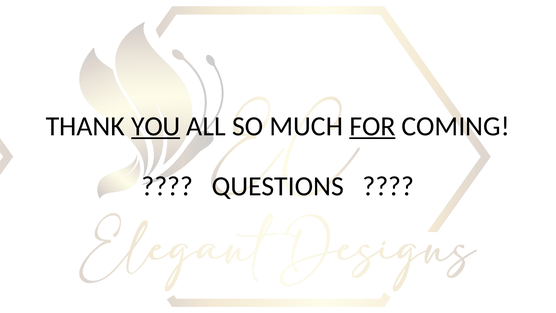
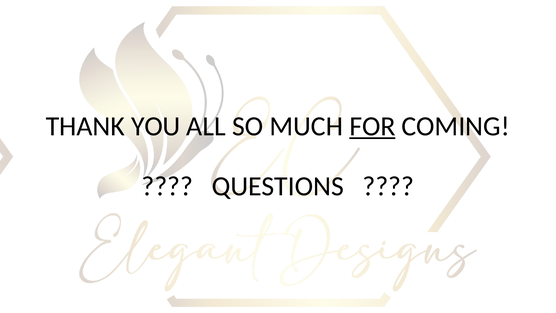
YOU underline: present -> none
